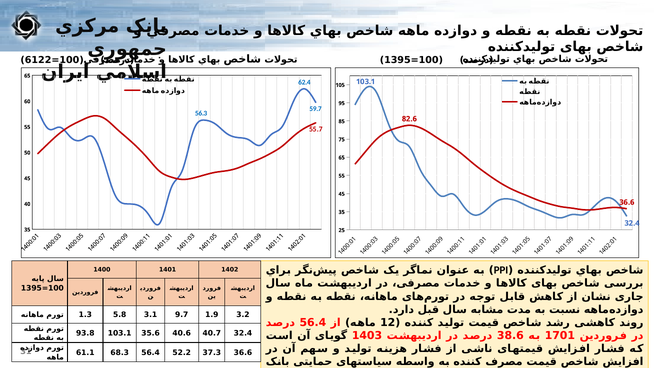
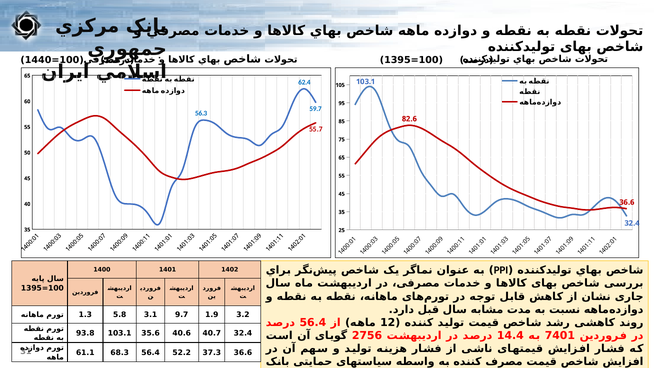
6122: 6122 -> 1440
1403: 1403 -> 2756
38.6: 38.6 -> 14.4
1701: 1701 -> 7401
